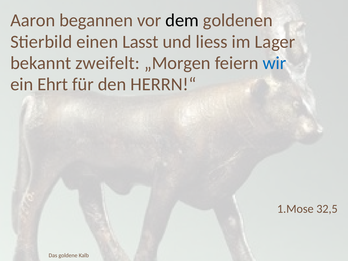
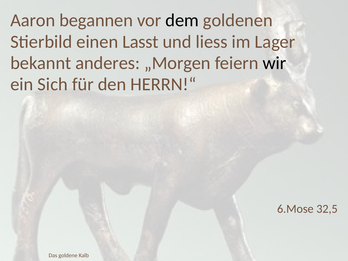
zweifelt: zweifelt -> anderes
wir colour: blue -> black
Ehrt: Ehrt -> Sich
1.Mose: 1.Mose -> 6.Mose
